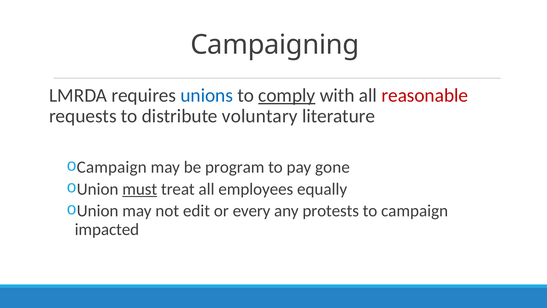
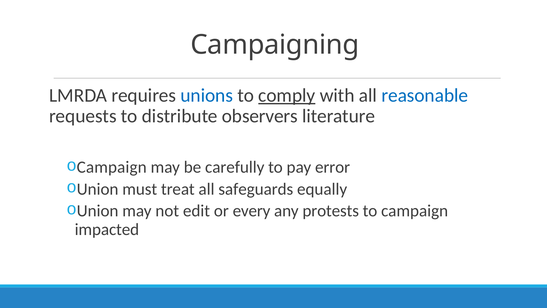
reasonable colour: red -> blue
voluntary: voluntary -> observers
program: program -> carefully
gone: gone -> error
must underline: present -> none
employees: employees -> safeguards
